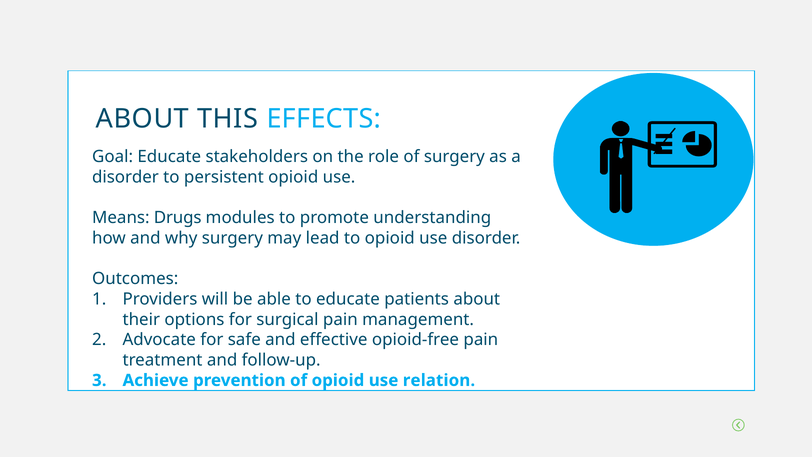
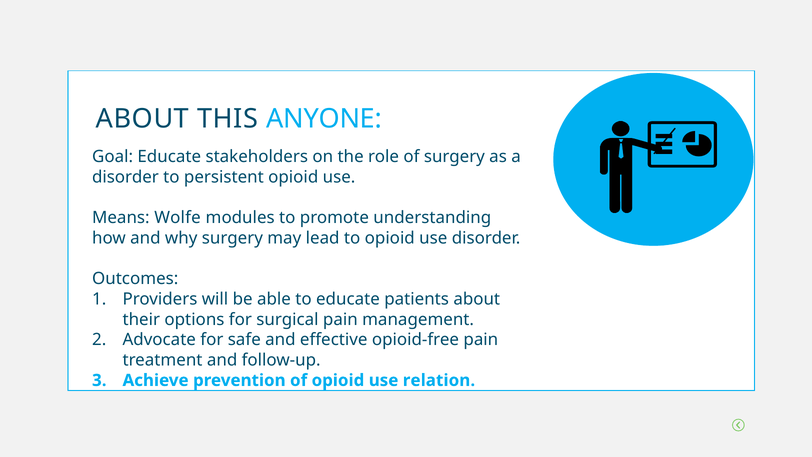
EFFECTS: EFFECTS -> ANYONE
Drugs: Drugs -> Wolfe
